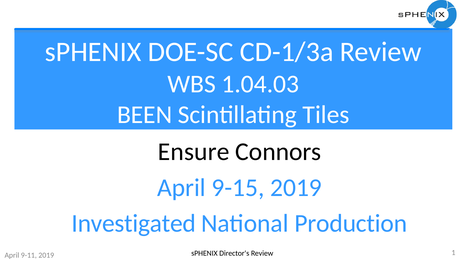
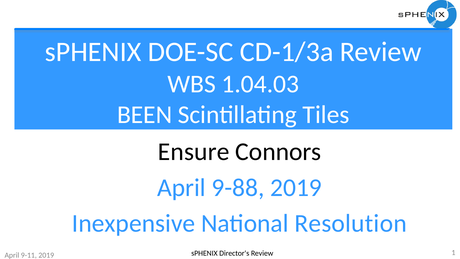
9-15: 9-15 -> 9-88
Investigated: Investigated -> Inexpensive
Production: Production -> Resolution
